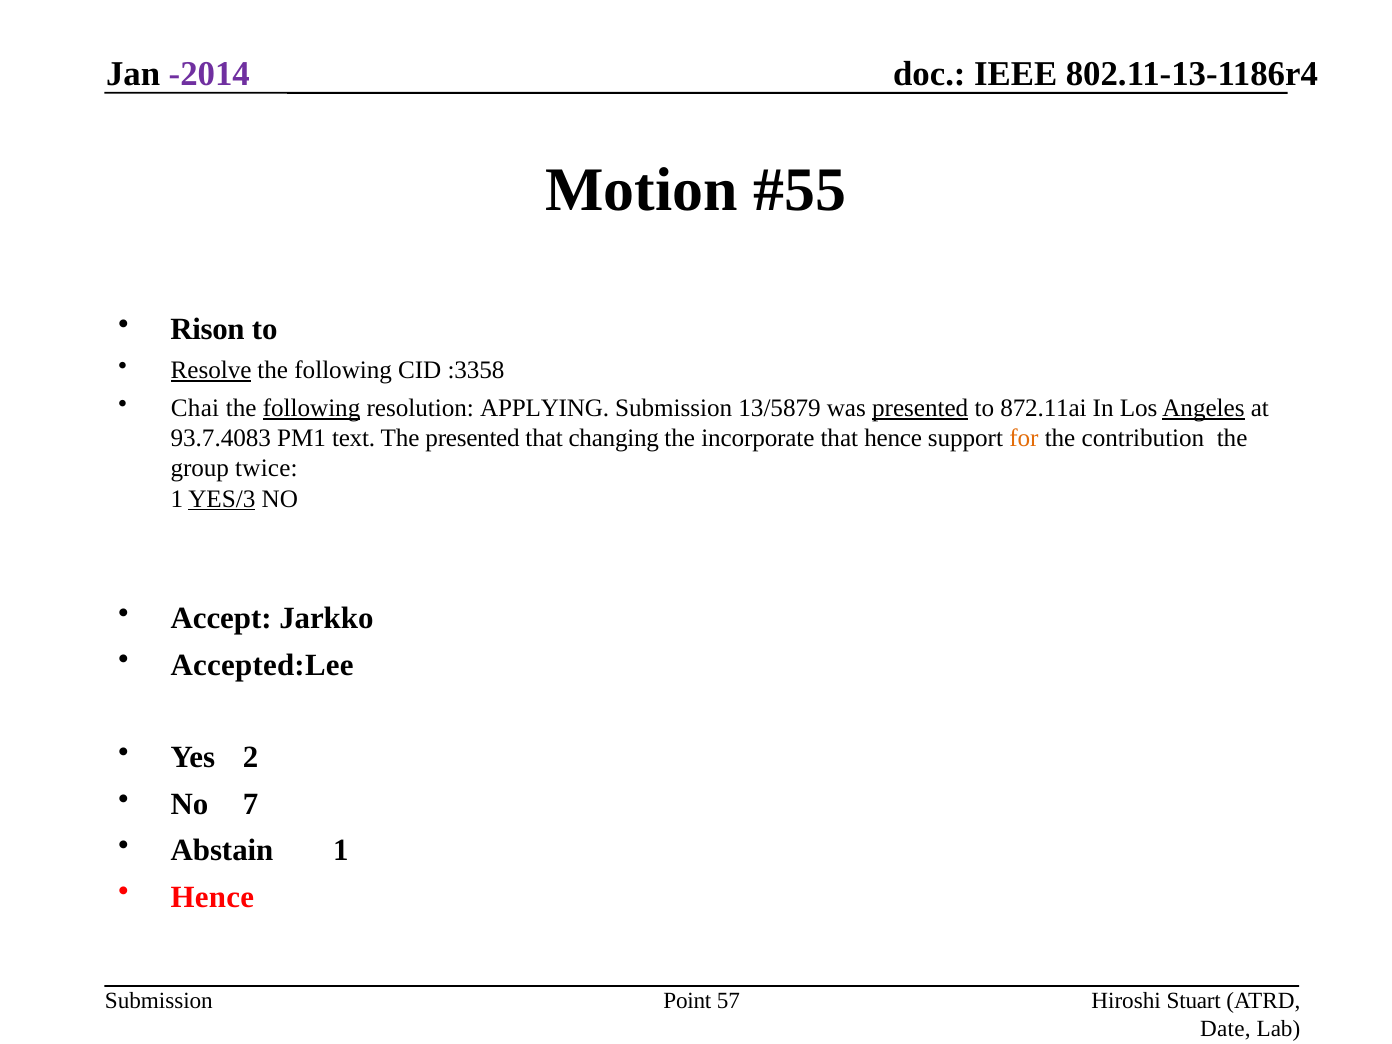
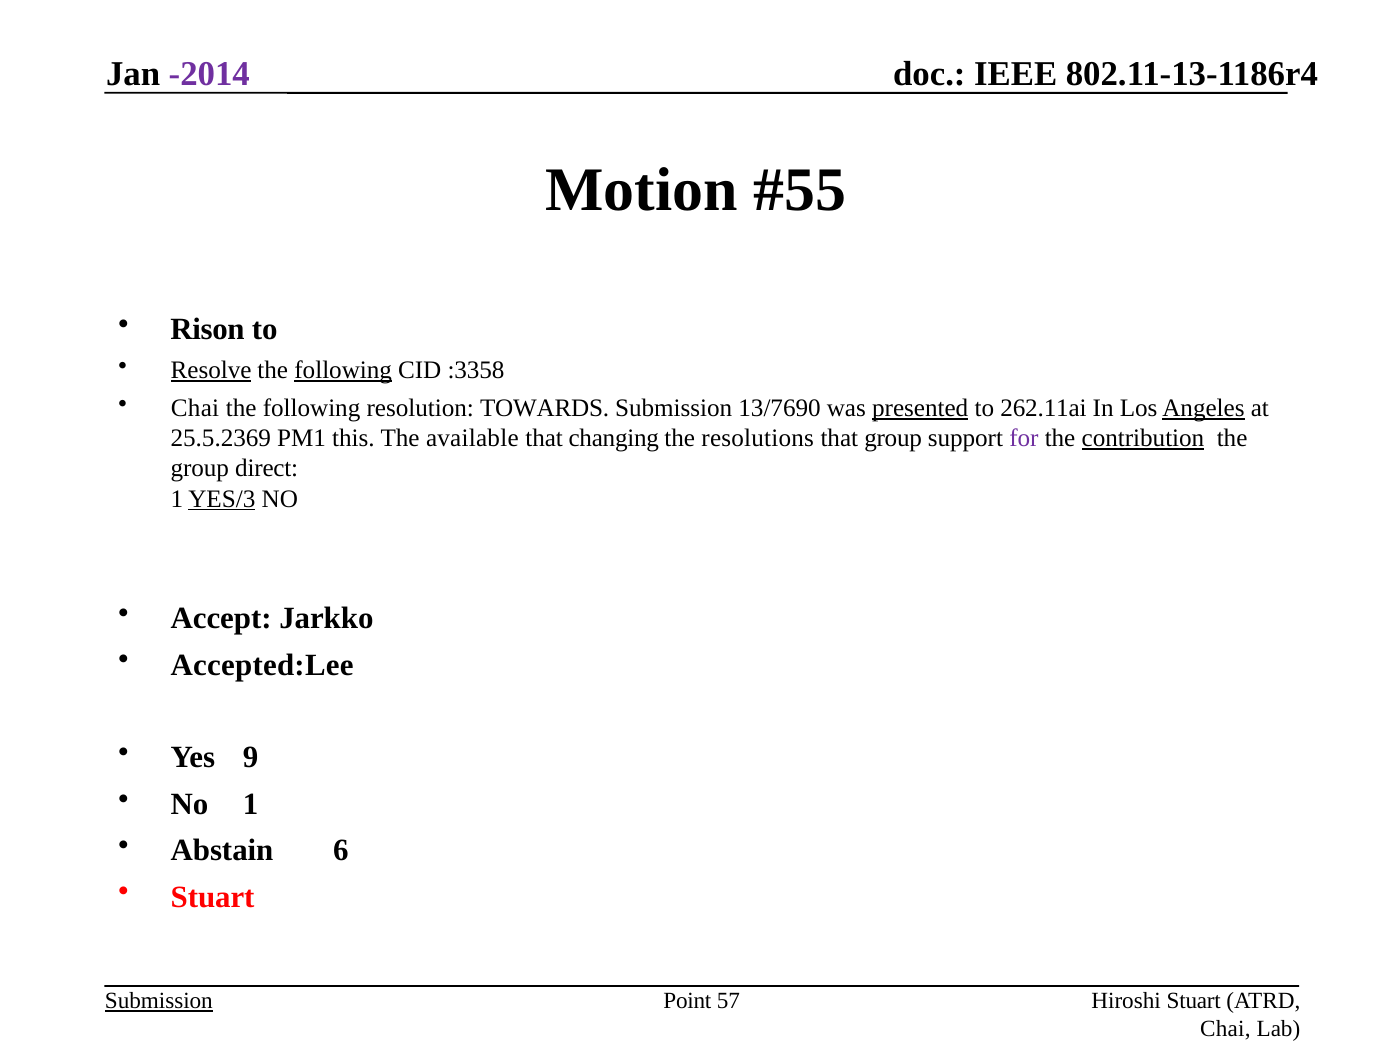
following at (343, 370) underline: none -> present
following at (312, 408) underline: present -> none
APPLYING: APPLYING -> TOWARDS
13/5879: 13/5879 -> 13/7690
872.11ai: 872.11ai -> 262.11ai
93.7.4083: 93.7.4083 -> 25.5.2369
text: text -> this
The presented: presented -> available
incorporate: incorporate -> resolutions
that hence: hence -> group
for colour: orange -> purple
contribution underline: none -> present
twice: twice -> direct
2: 2 -> 9
No 7: 7 -> 1
Abstain 1: 1 -> 6
Hence at (212, 897): Hence -> Stuart
Submission at (159, 1001) underline: none -> present
Date at (1225, 1029): Date -> Chai
